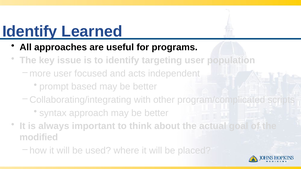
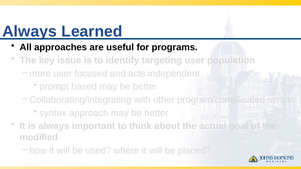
Identify at (30, 31): Identify -> Always
